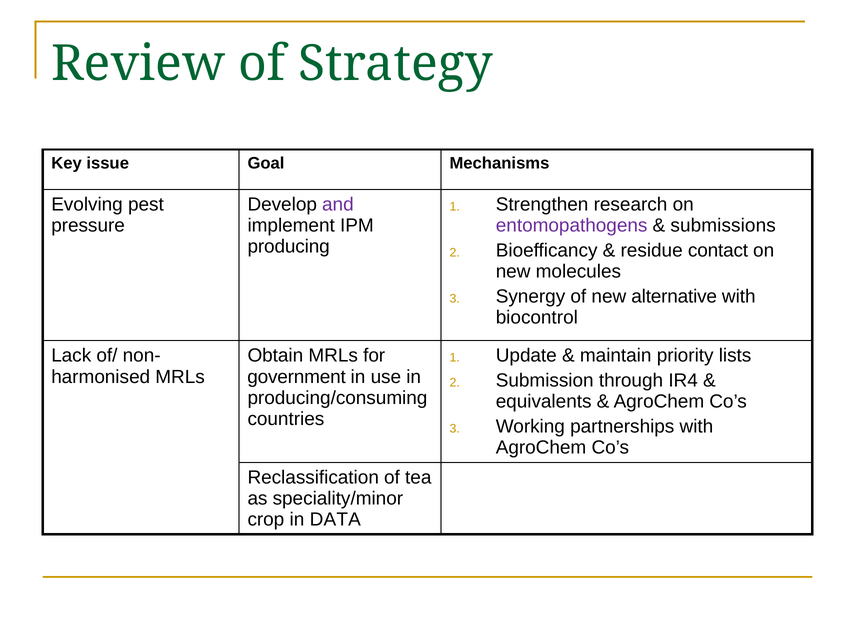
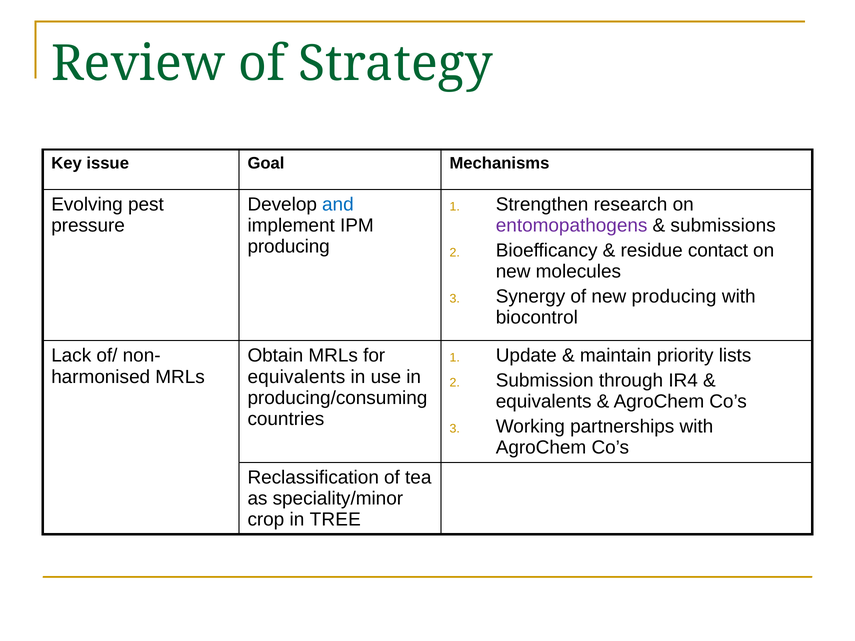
and colour: purple -> blue
new alternative: alternative -> producing
government at (297, 377): government -> equivalents
DATA: DATA -> TREE
